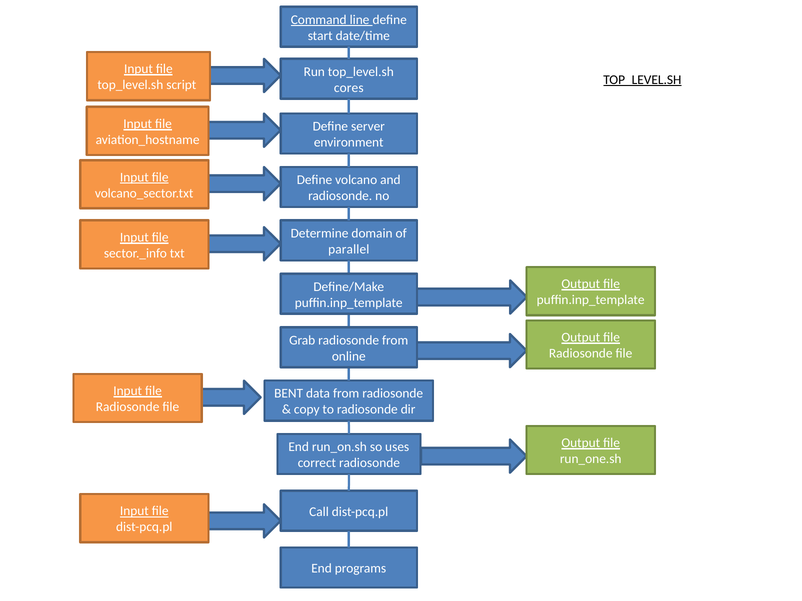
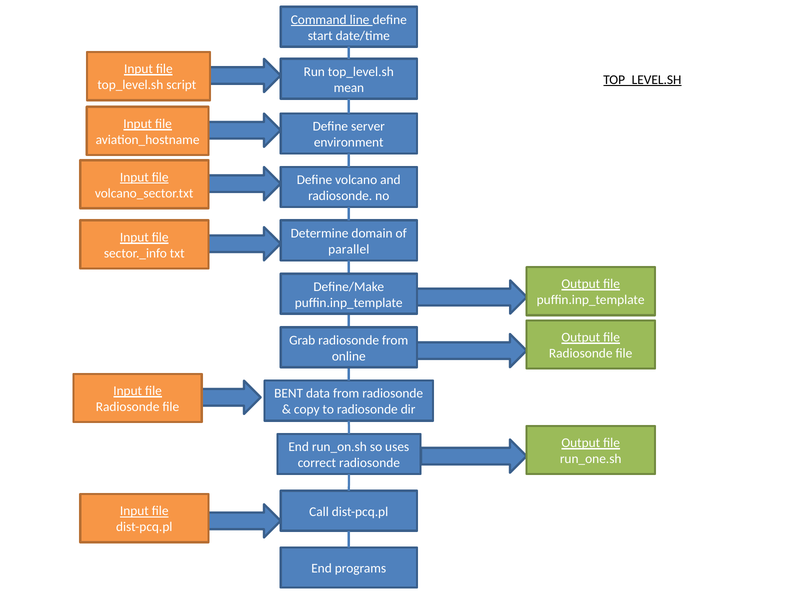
cores: cores -> mean
